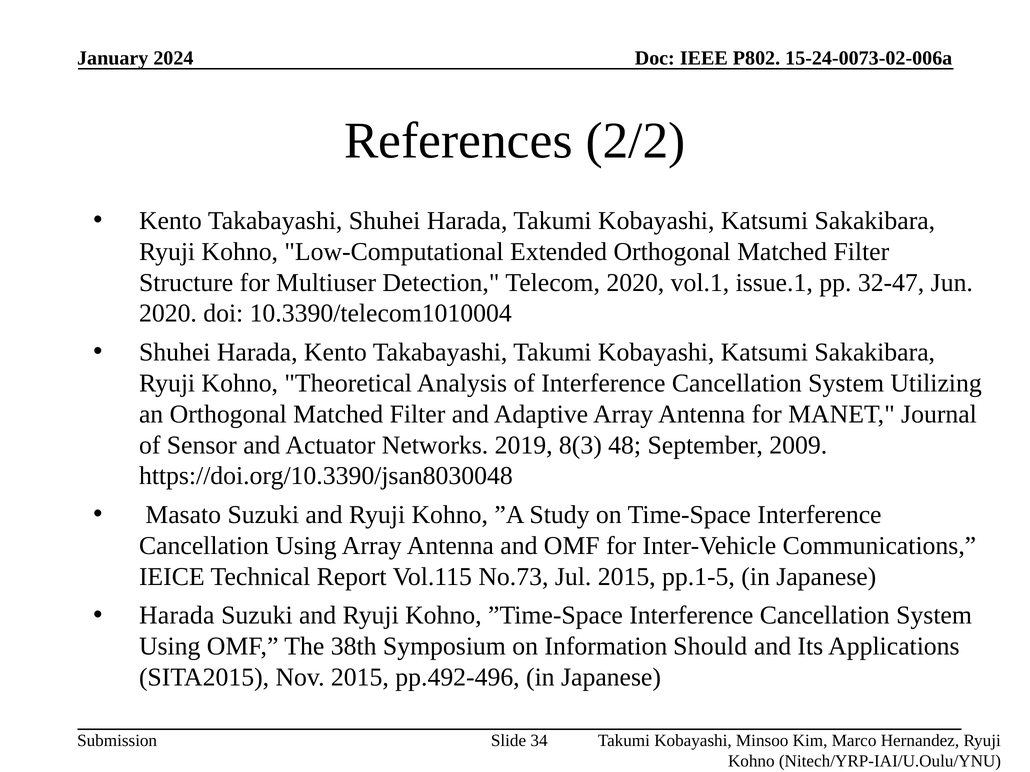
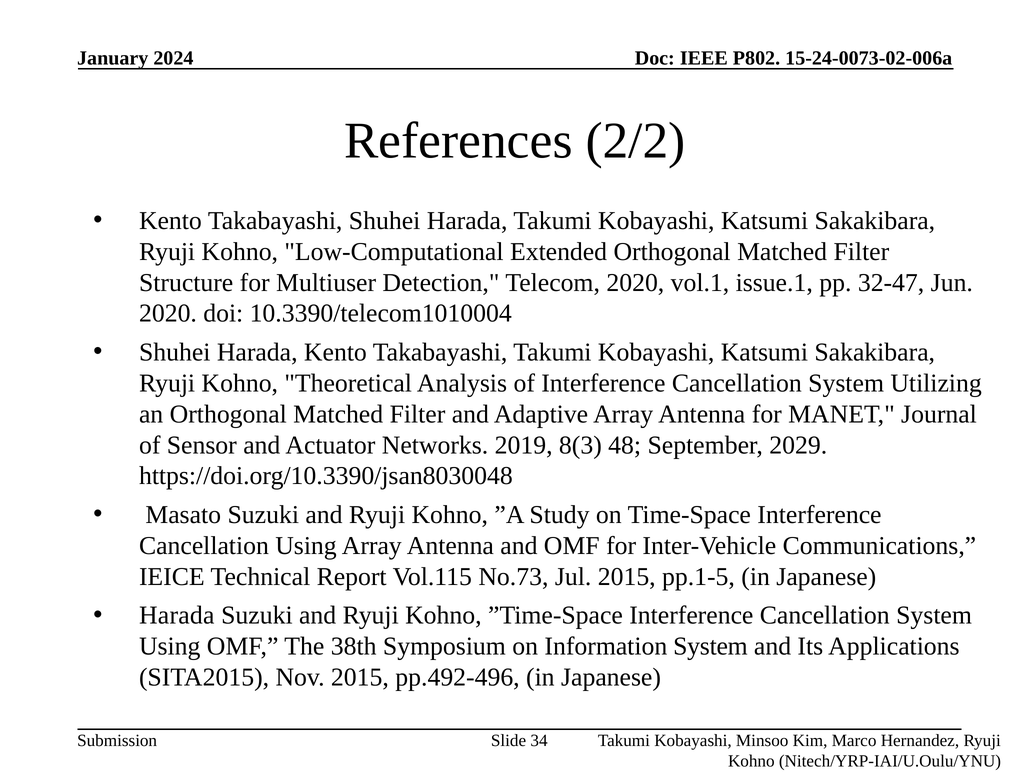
2009: 2009 -> 2029
Information Should: Should -> System
